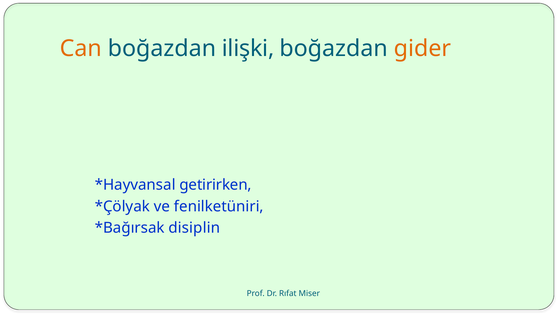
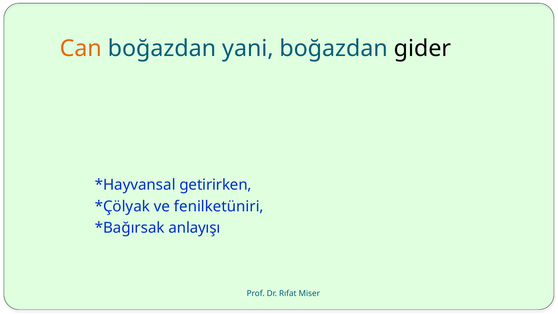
ilişki: ilişki -> yani
gider colour: orange -> black
disiplin: disiplin -> anlayışı
